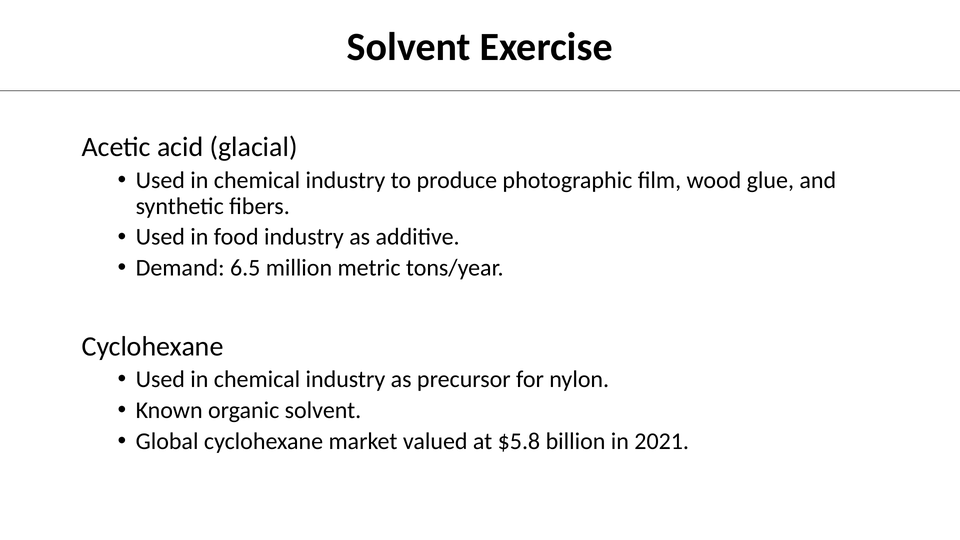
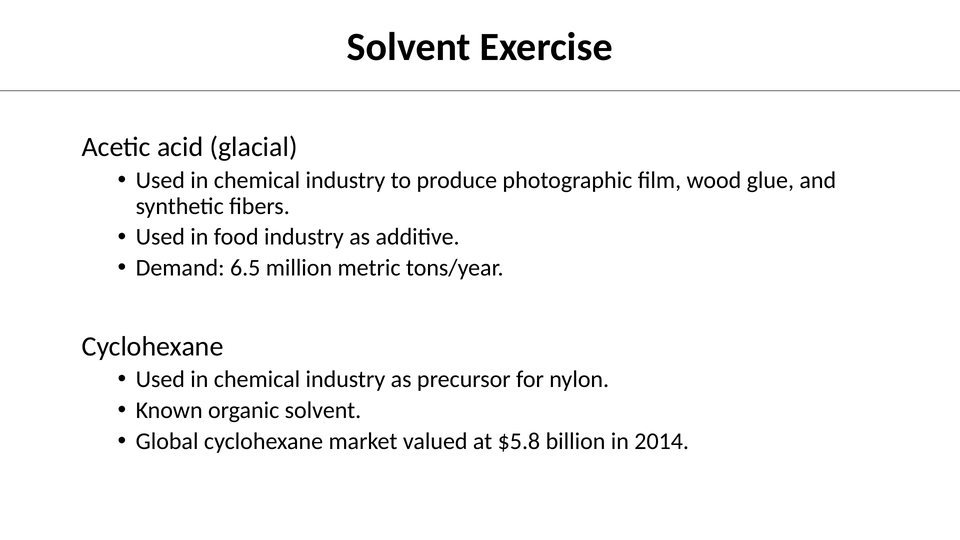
2021: 2021 -> 2014
